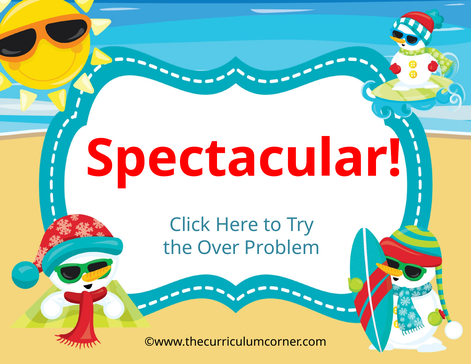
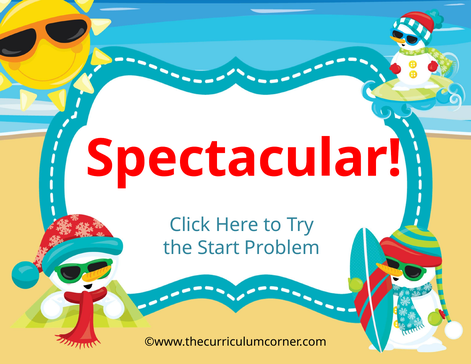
Over: Over -> Start
